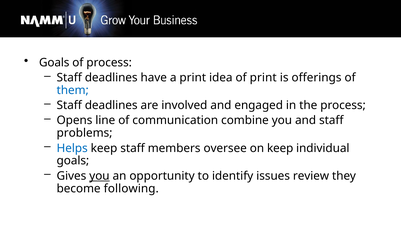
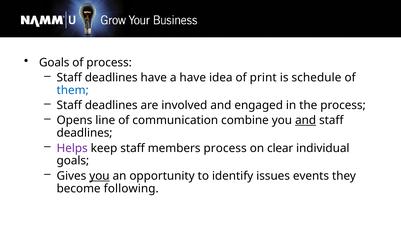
a print: print -> have
offerings: offerings -> schedule
and at (306, 120) underline: none -> present
problems at (85, 133): problems -> deadlines
Helps colour: blue -> purple
members oversee: oversee -> process
on keep: keep -> clear
review: review -> events
